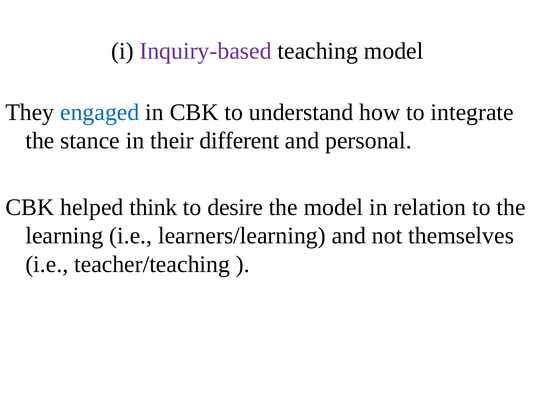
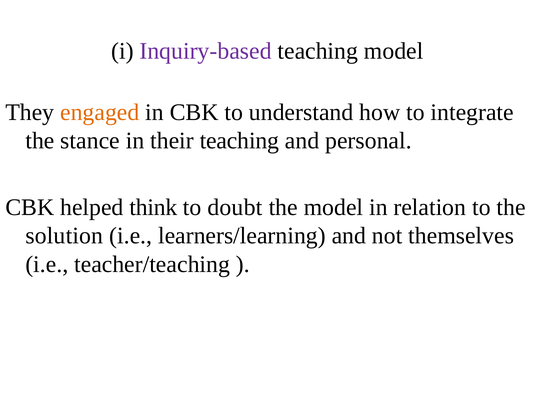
engaged colour: blue -> orange
their different: different -> teaching
desire: desire -> doubt
learning: learning -> solution
